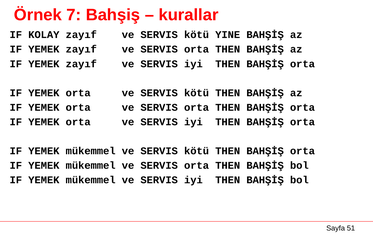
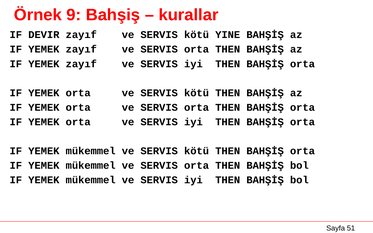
7: 7 -> 9
KOLAY: KOLAY -> DEVIR
